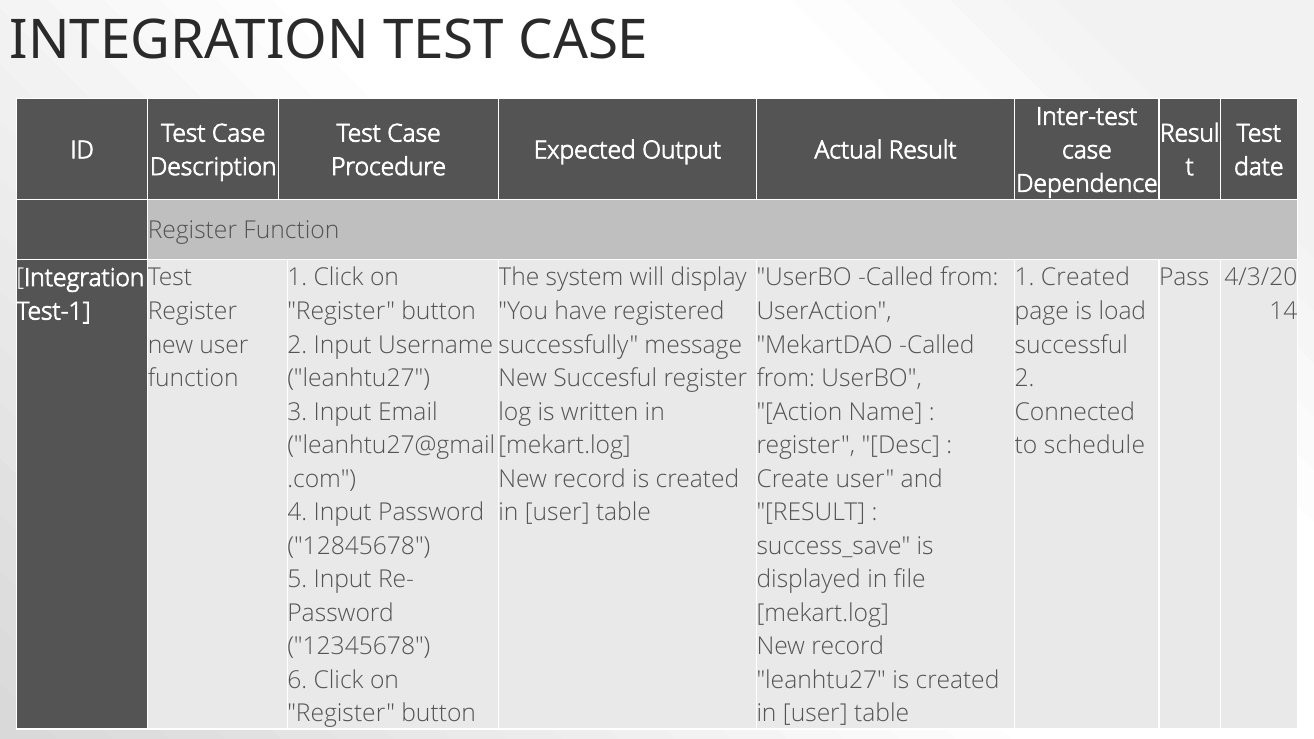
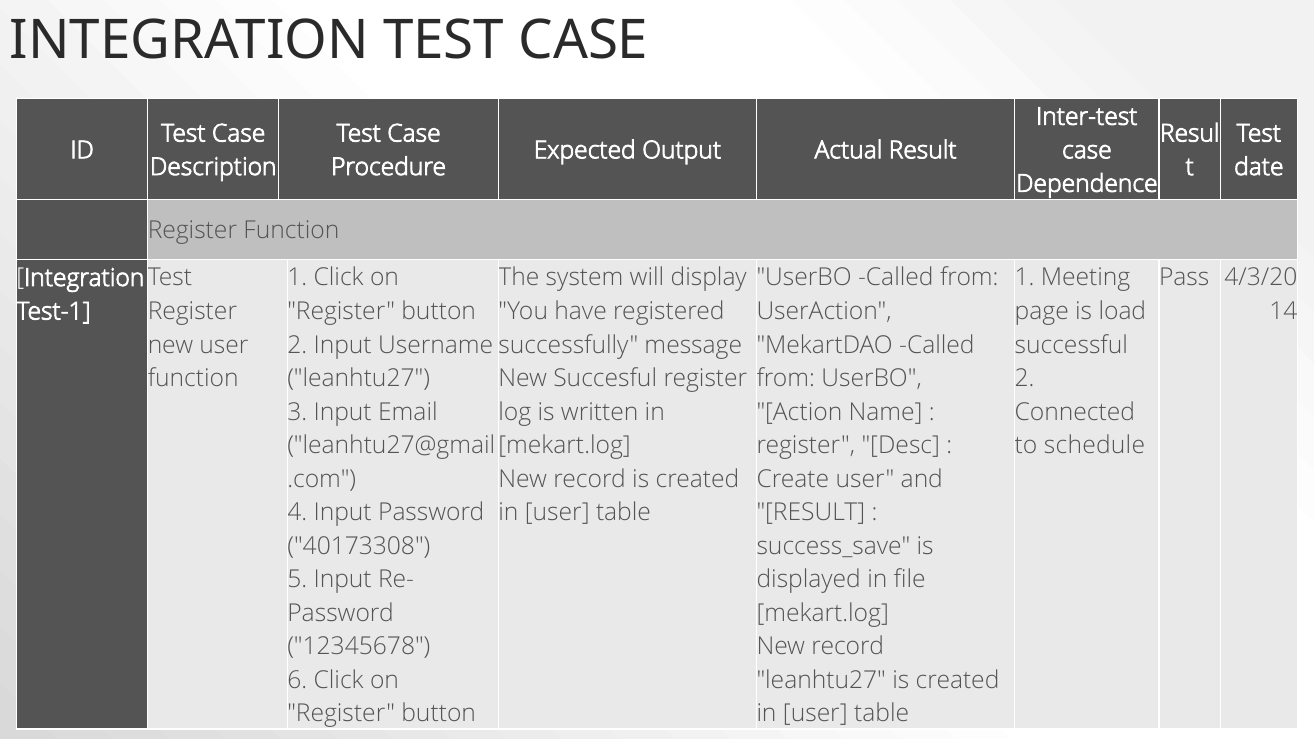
1 Created: Created -> Meeting
12845678: 12845678 -> 40173308
